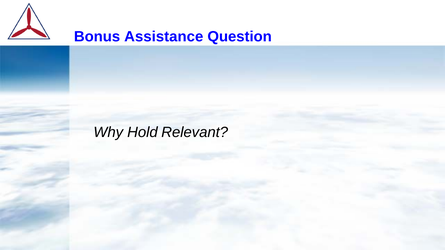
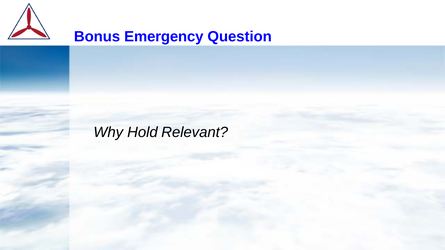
Assistance: Assistance -> Emergency
